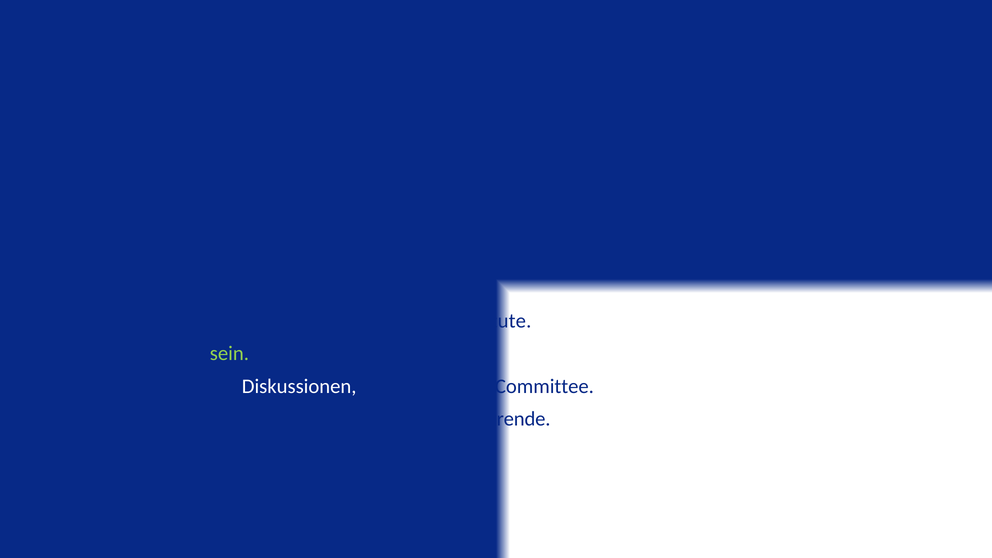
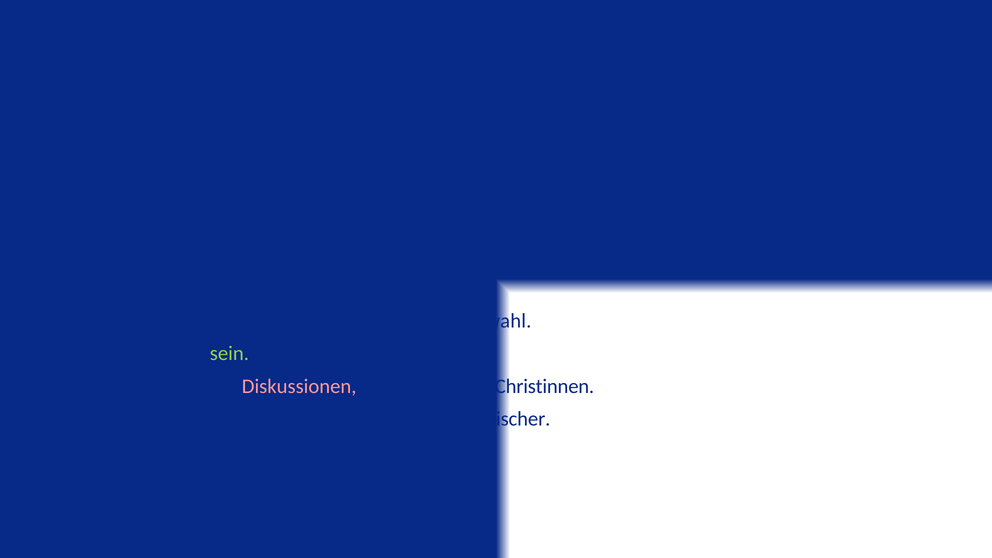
Institute: Institute -> Auswahl
Diskussionen colour: white -> pink
Bibelarbeit und Committee: Committee -> Christinnen
inspirierende: inspirierende -> europäischer
